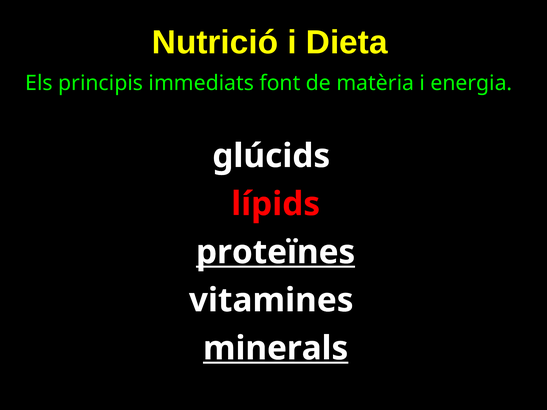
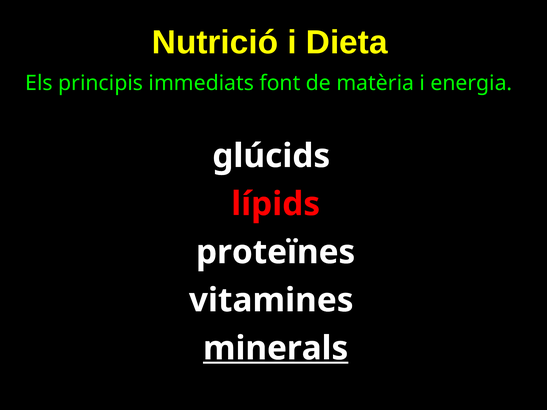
proteïnes underline: present -> none
